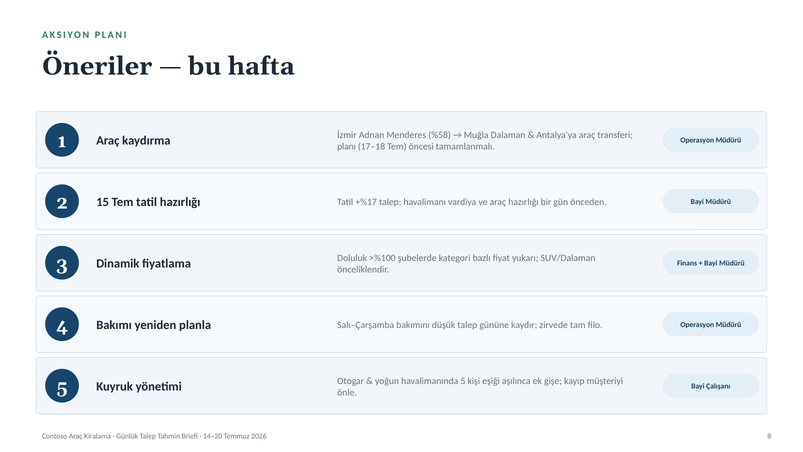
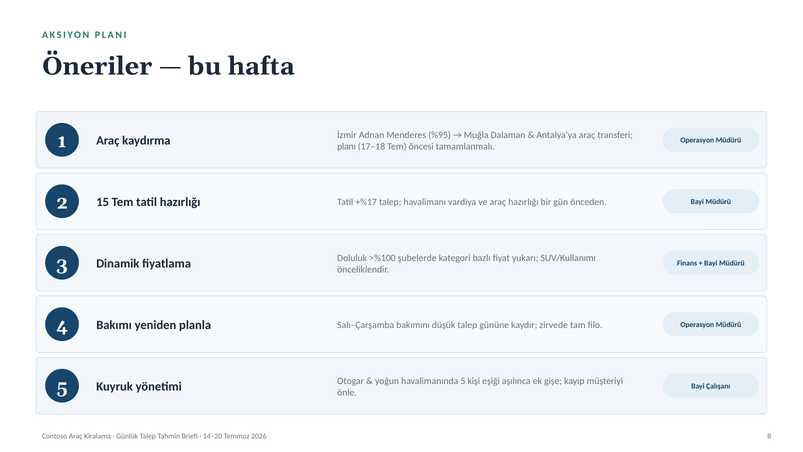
%58: %58 -> %95
SUV/Dalaman: SUV/Dalaman -> SUV/Kullanımı
